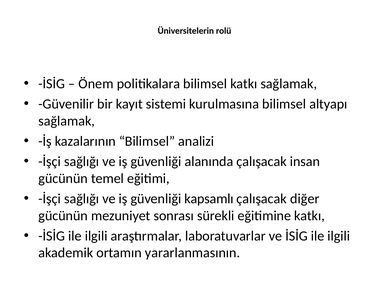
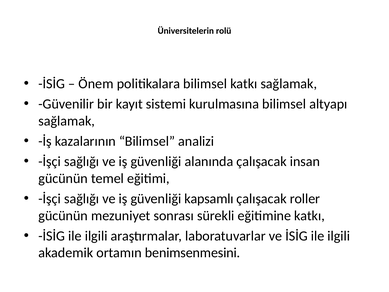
diğer: diğer -> roller
yararlanmasının: yararlanmasının -> benimsenmesini
